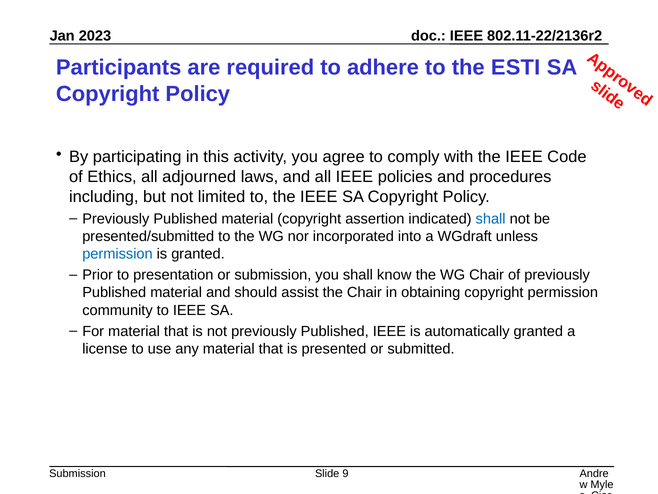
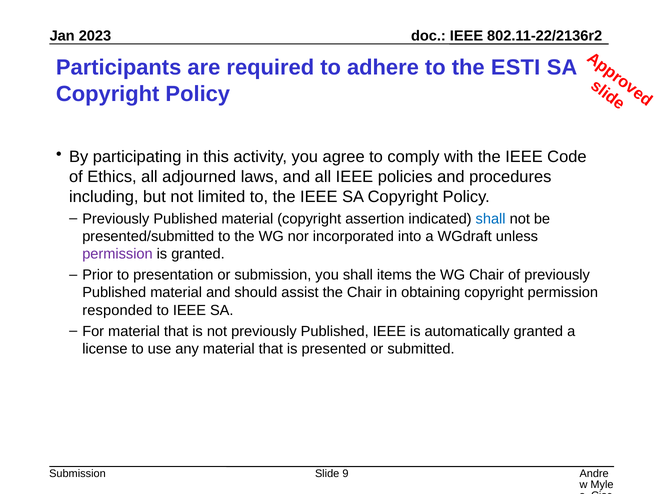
permission at (117, 254) colour: blue -> purple
know: know -> items
community: community -> responded
